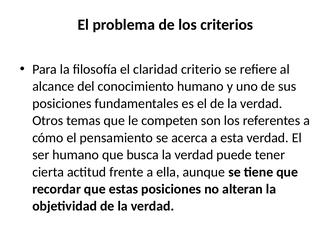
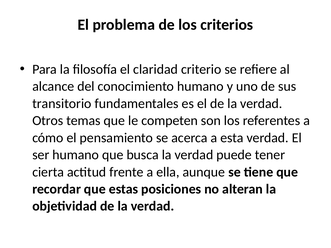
posiciones at (62, 104): posiciones -> transitorio
